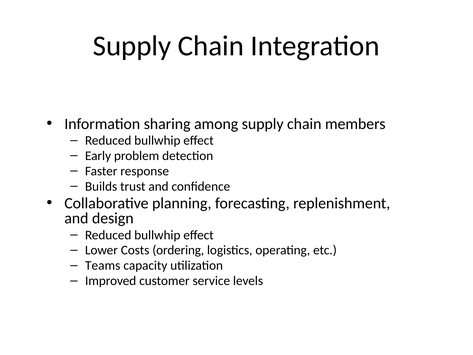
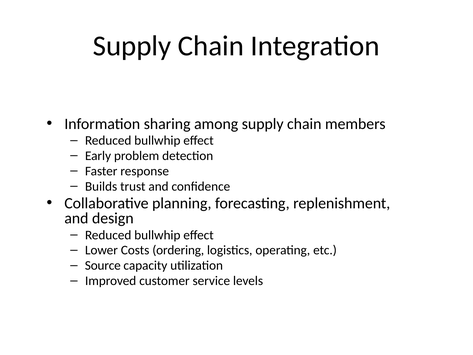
Teams: Teams -> Source
